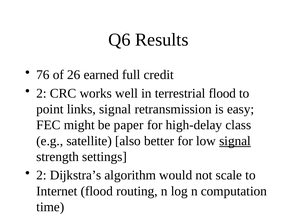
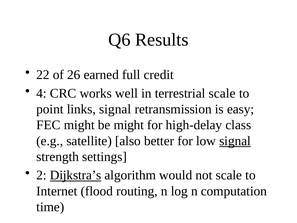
76: 76 -> 22
2 at (42, 93): 2 -> 4
terrestrial flood: flood -> scale
be paper: paper -> might
Dijkstra’s underline: none -> present
